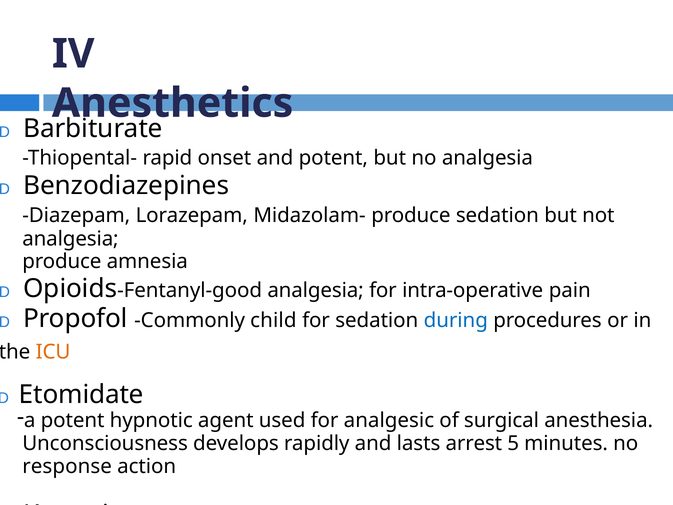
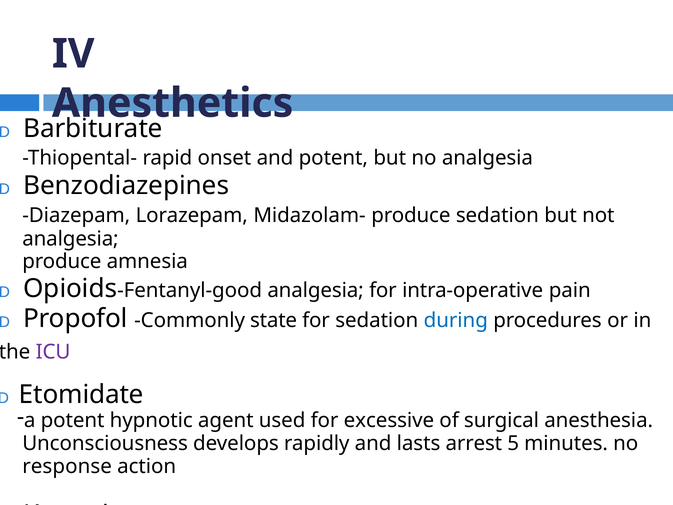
child: child -> state
ICU colour: orange -> purple
analgesic: analgesic -> excessive
